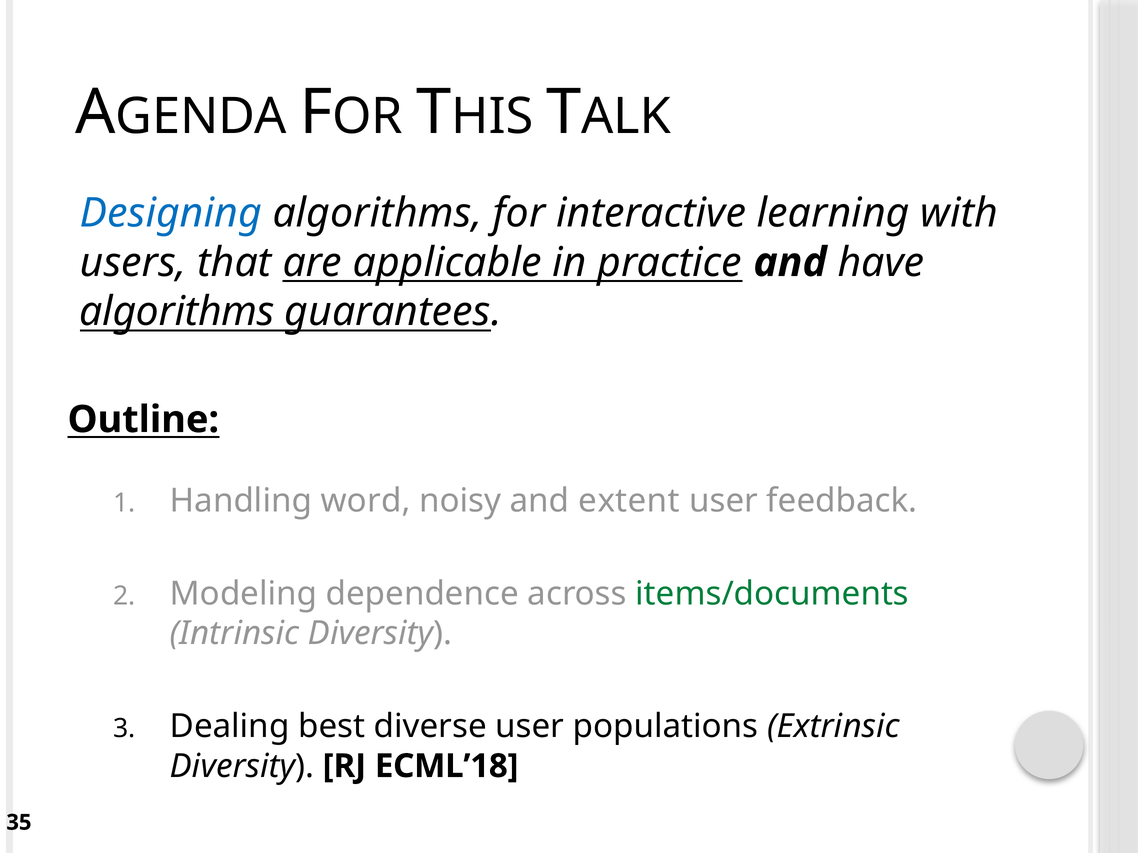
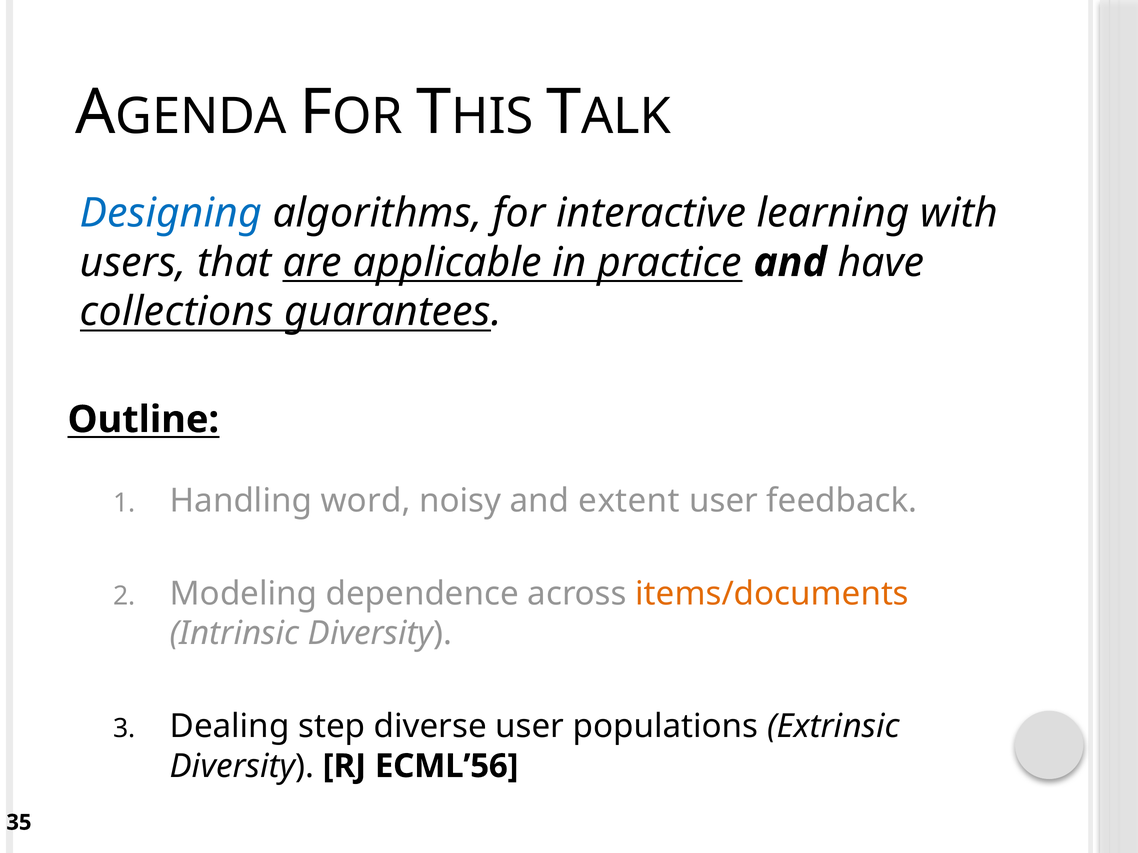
algorithms at (177, 312): algorithms -> collections
items/documents colour: green -> orange
best: best -> step
ECML’18: ECML’18 -> ECML’56
